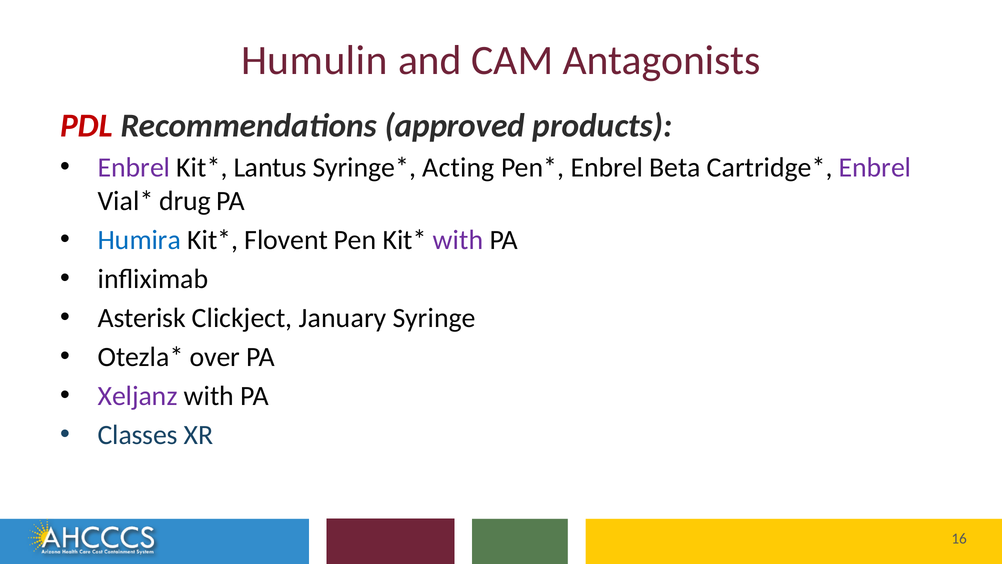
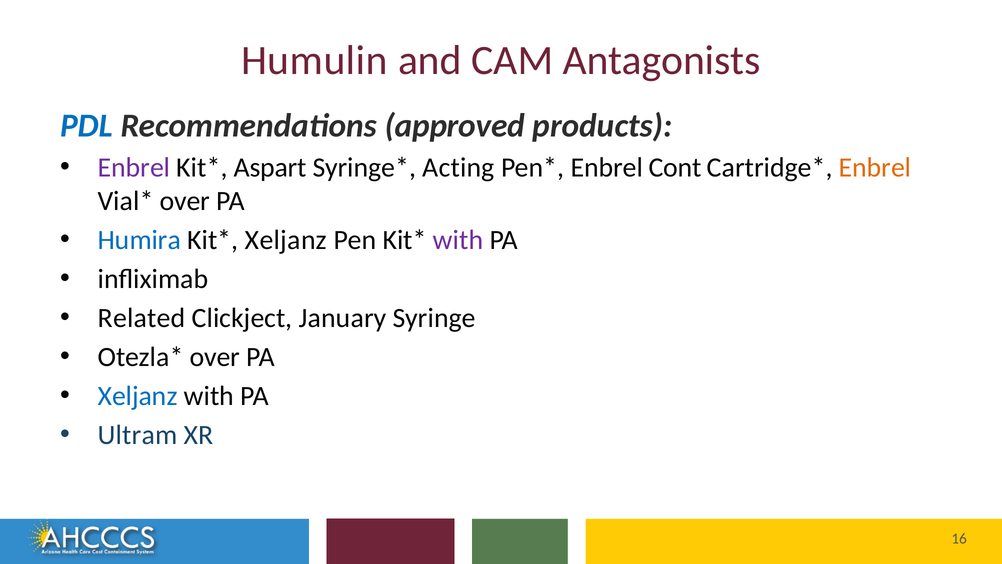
PDL colour: red -> blue
Lantus: Lantus -> Aspart
Beta: Beta -> Cont
Enbrel at (875, 167) colour: purple -> orange
drug at (185, 201): drug -> over
Flovent at (286, 240): Flovent -> Xeljanz
Asterisk: Asterisk -> Related
Xeljanz at (138, 396) colour: purple -> blue
Classes: Classes -> Ultram
